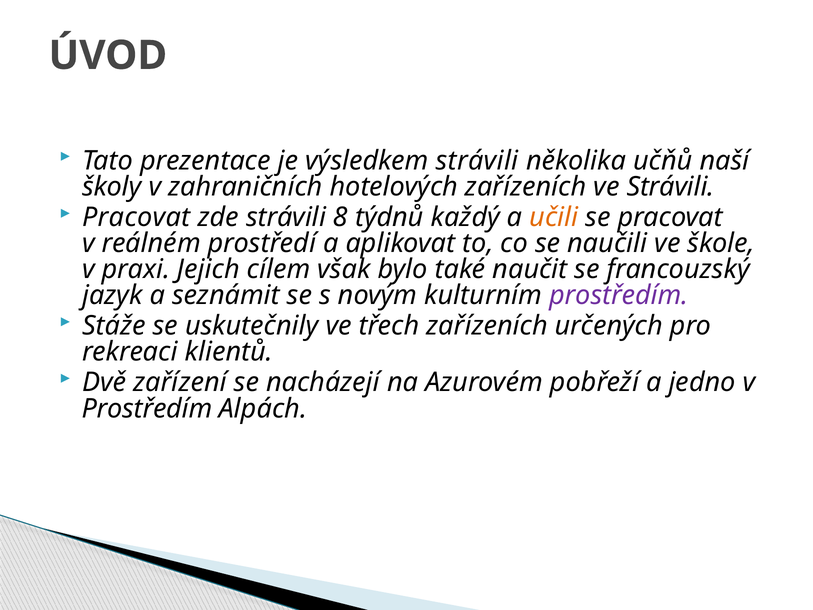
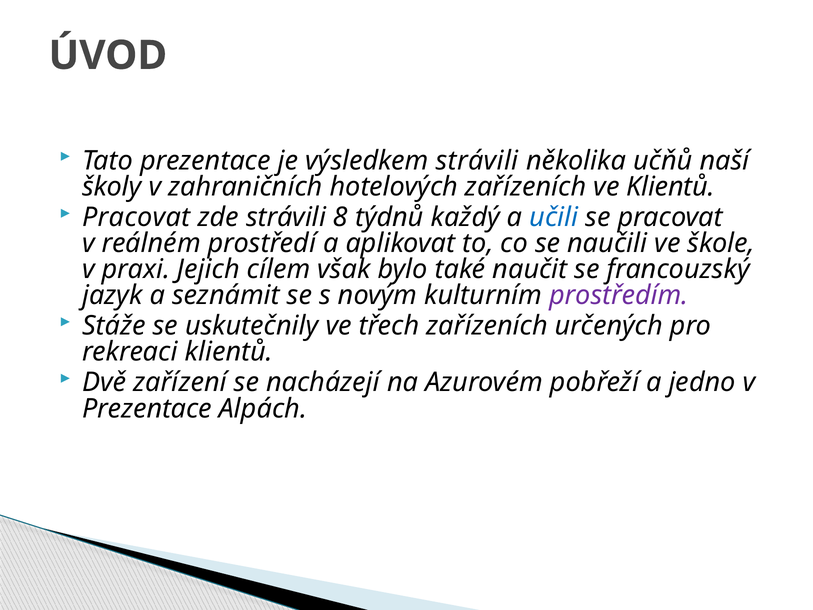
ve Strávili: Strávili -> Klientů
učili colour: orange -> blue
Prostředím at (147, 408): Prostředím -> Prezentace
